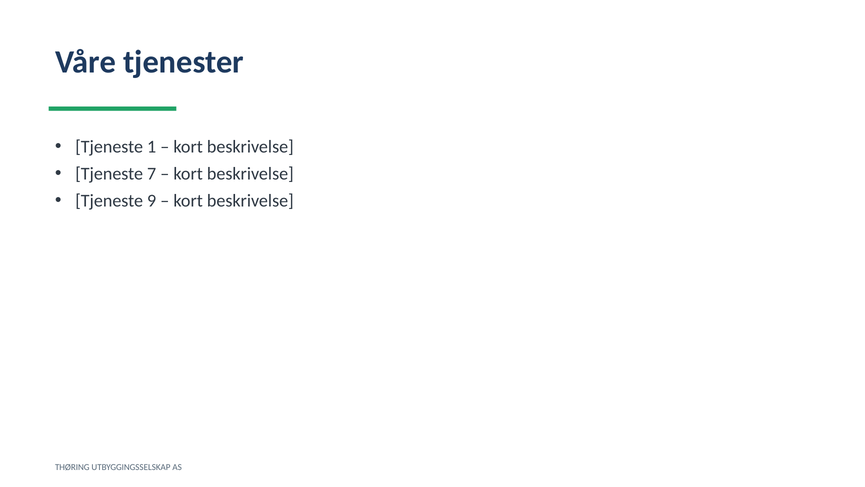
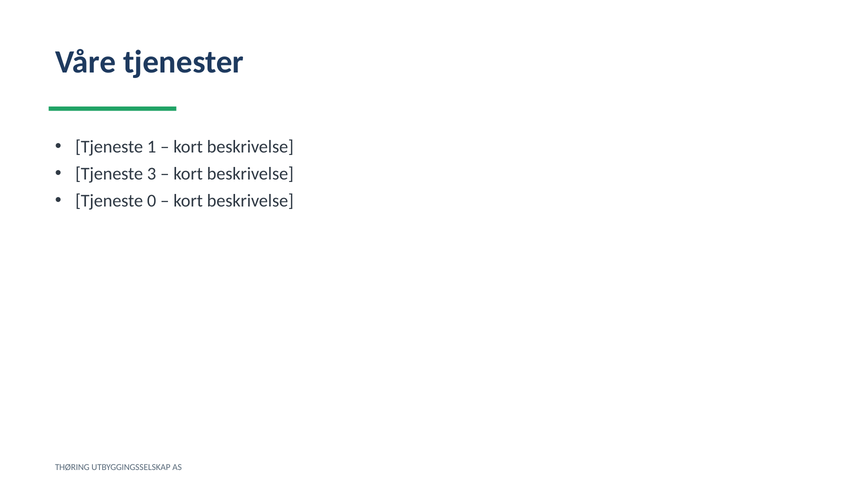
7: 7 -> 3
9: 9 -> 0
